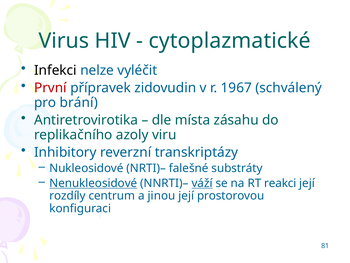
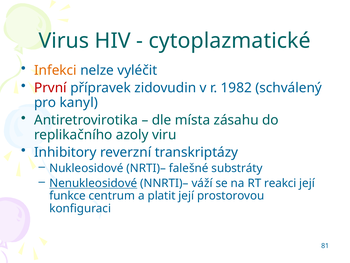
Infekci colour: black -> orange
1967: 1967 -> 1982
brání: brání -> kanyl
váží underline: present -> none
rozdíly: rozdíly -> funkce
jinou: jinou -> platit
